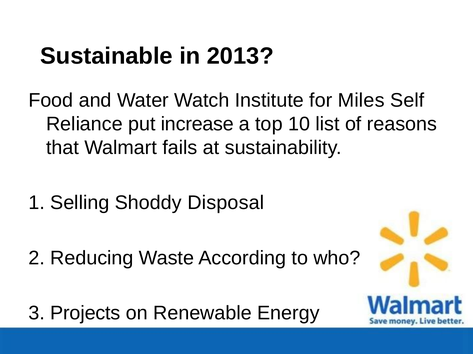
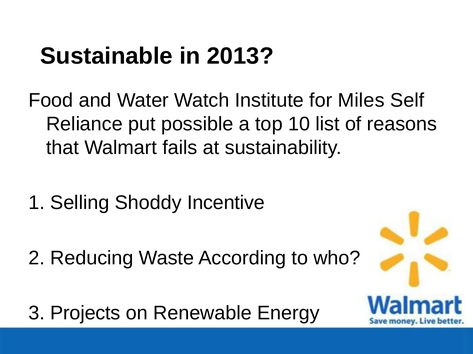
increase: increase -> possible
Disposal: Disposal -> Incentive
